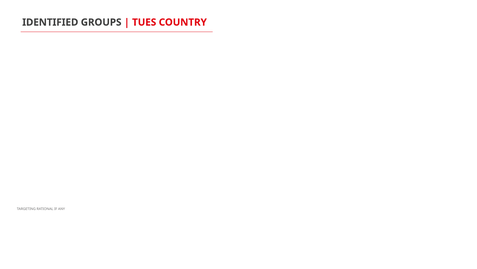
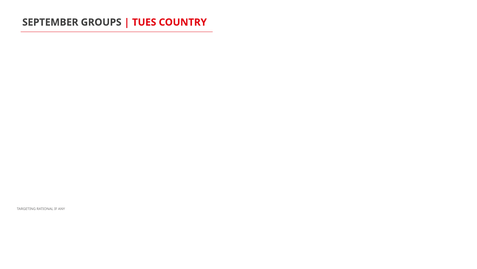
IDENTIFIED: IDENTIFIED -> SEPTEMBER
